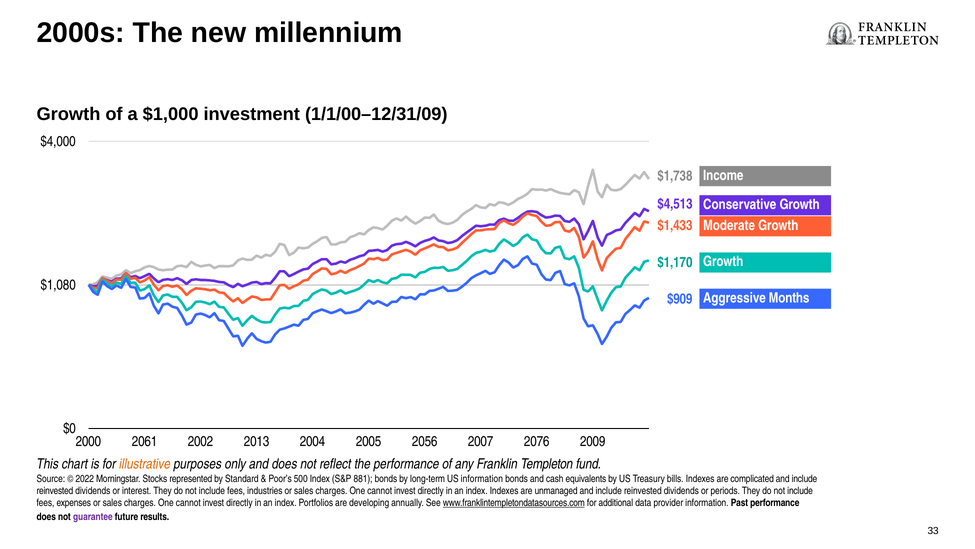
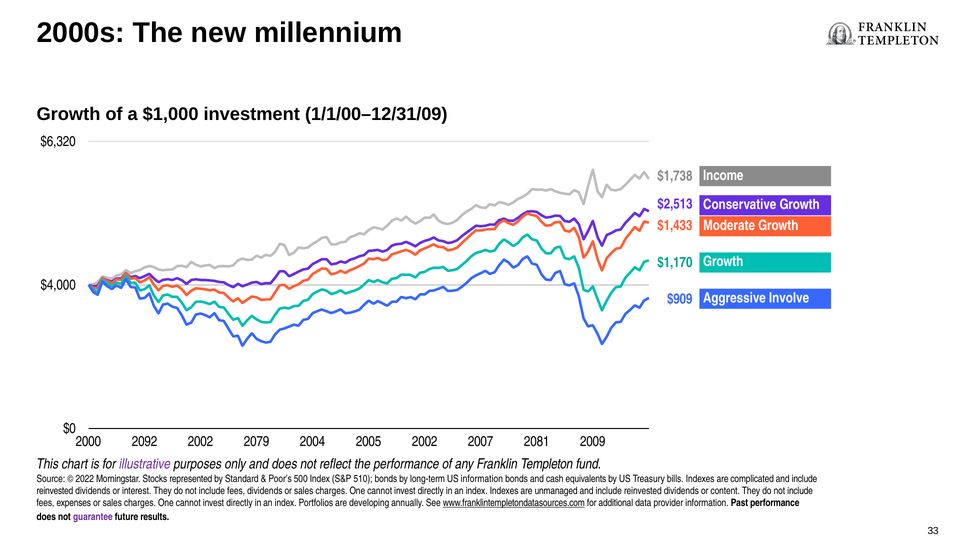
$4,000: $4,000 -> $6,320
$4,513: $4,513 -> $2,513
$1,080: $1,080 -> $4,000
Months: Months -> Involve
2061: 2061 -> 2092
2013: 2013 -> 2079
2005 2056: 2056 -> 2002
2076: 2076 -> 2081
illustrative colour: orange -> purple
881: 881 -> 510
fees industries: industries -> dividends
periods: periods -> content
